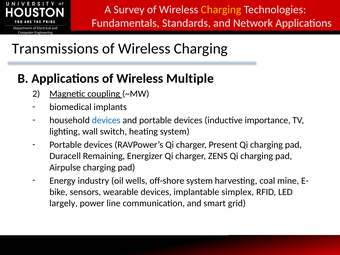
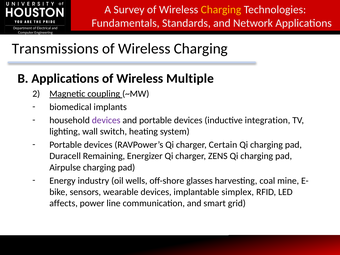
devices at (106, 120) colour: blue -> purple
importance: importance -> integration
Present: Present -> Certain
off-shore system: system -> glasses
largely: largely -> affects
